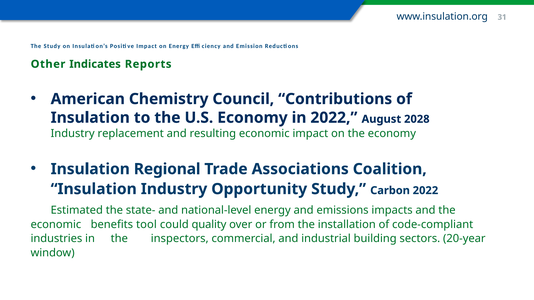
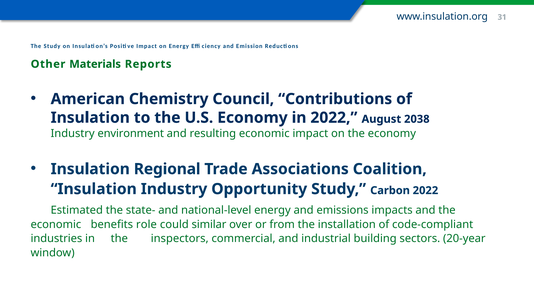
Indicates: Indicates -> Materials
2028: 2028 -> 2038
replacement: replacement -> environment
tool: tool -> role
quality: quality -> similar
